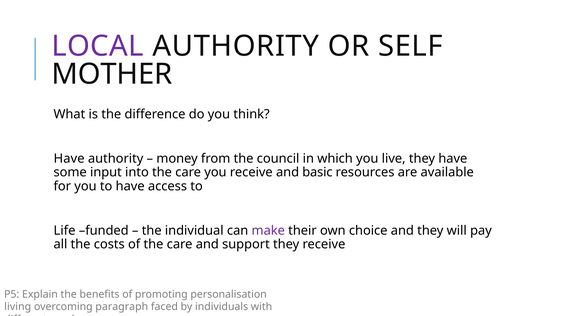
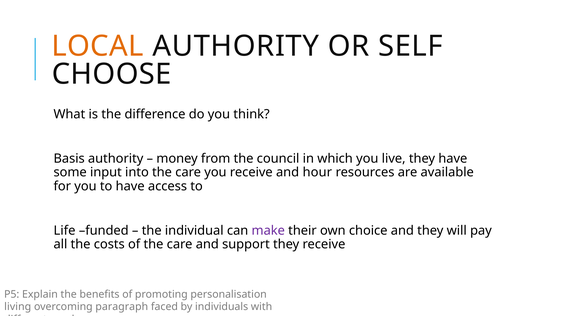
LOCAL colour: purple -> orange
MOTHER: MOTHER -> CHOOSE
Have at (69, 159): Have -> Basis
basic: basic -> hour
